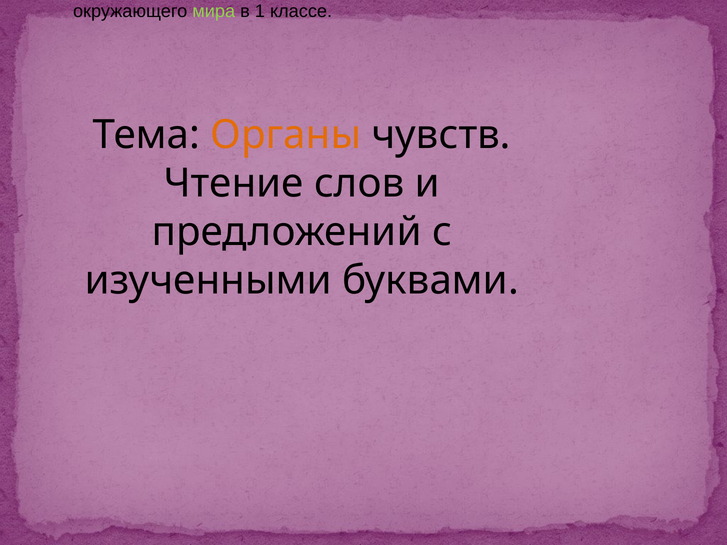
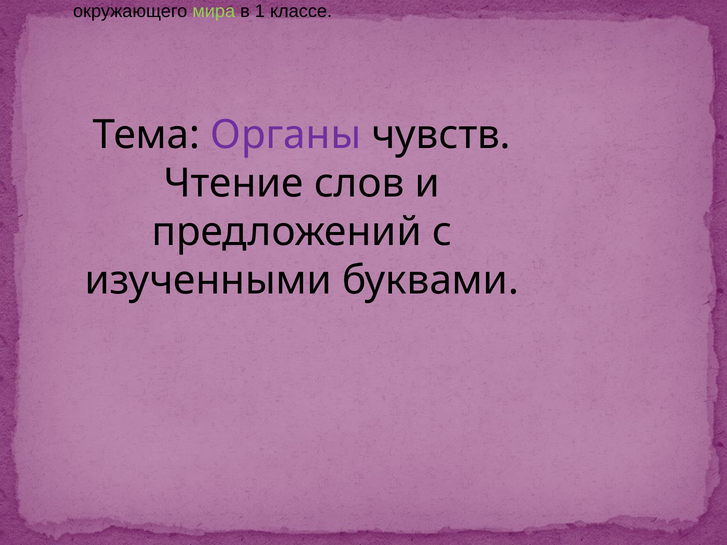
Органы colour: orange -> purple
